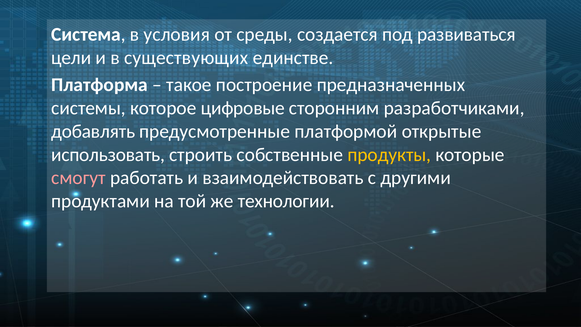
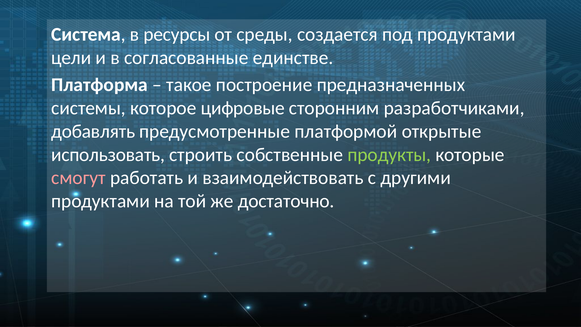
условия: условия -> ресурсы
под развиваться: развиваться -> продуктами
существующих: существующих -> согласованные
продукты colour: yellow -> light green
технологии: технологии -> достаточно
